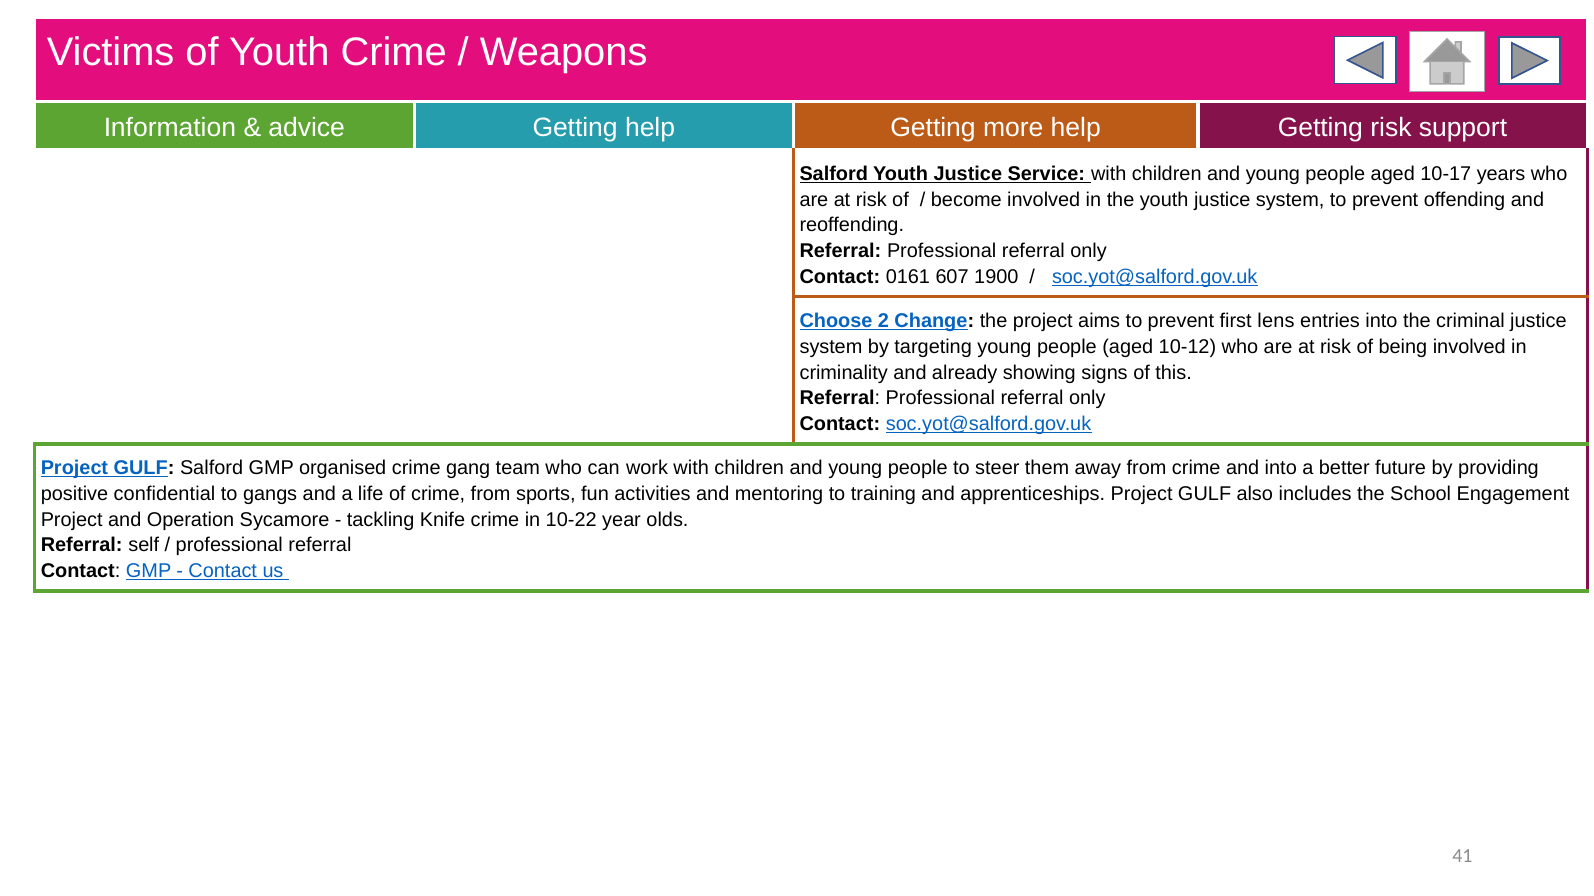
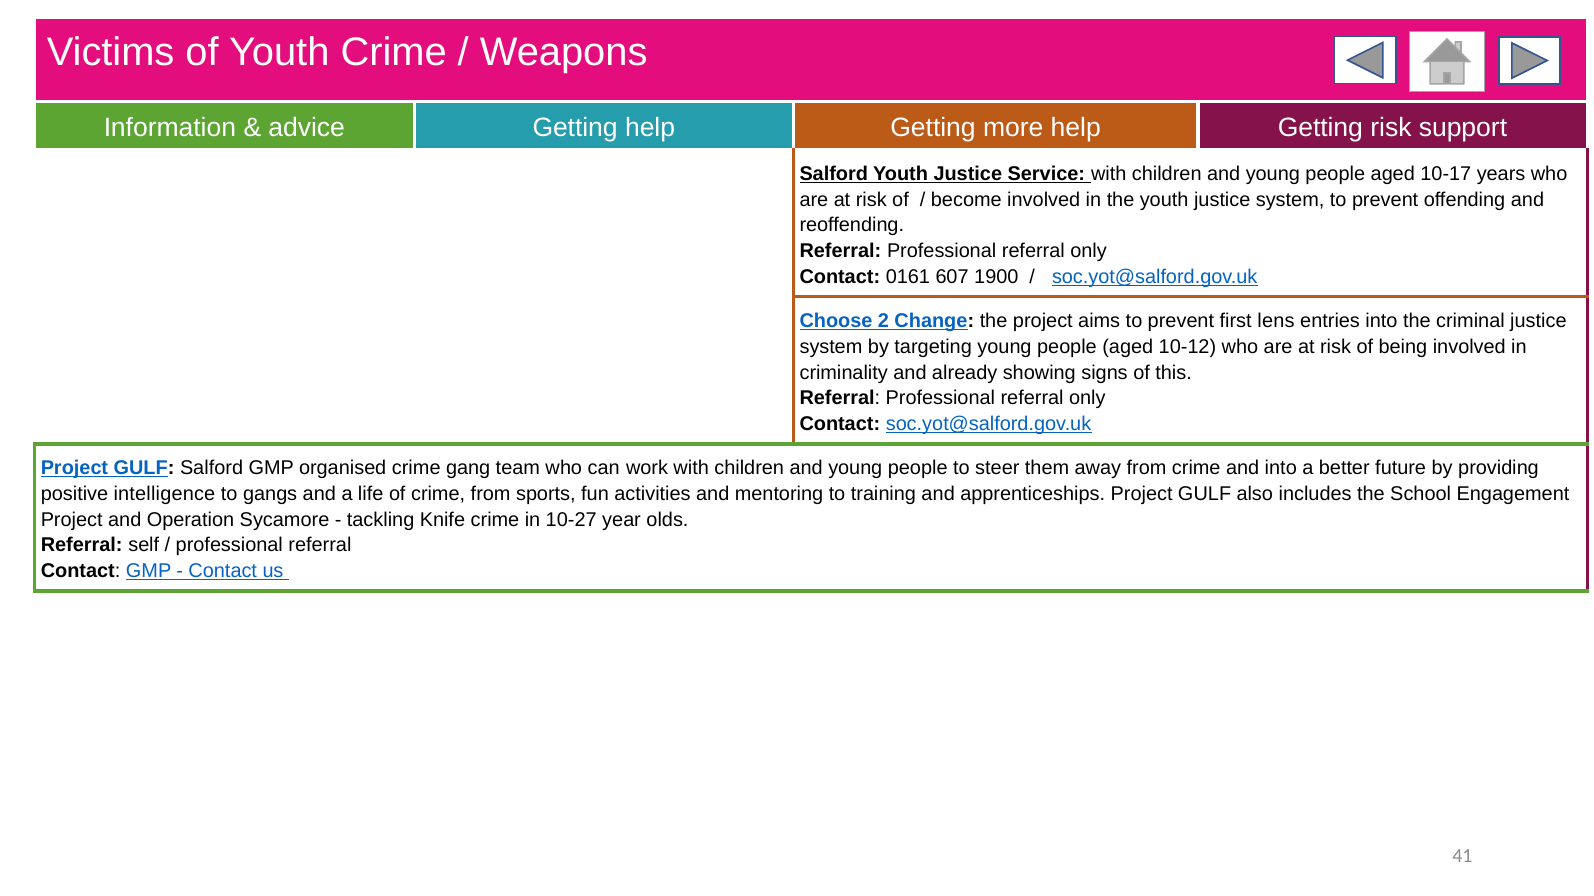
confidential: confidential -> intelligence
10-22: 10-22 -> 10-27
